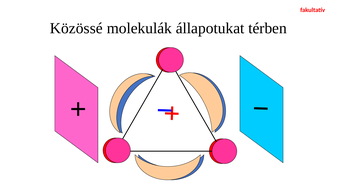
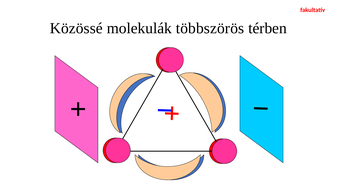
állapotukat: állapotukat -> többszörös
